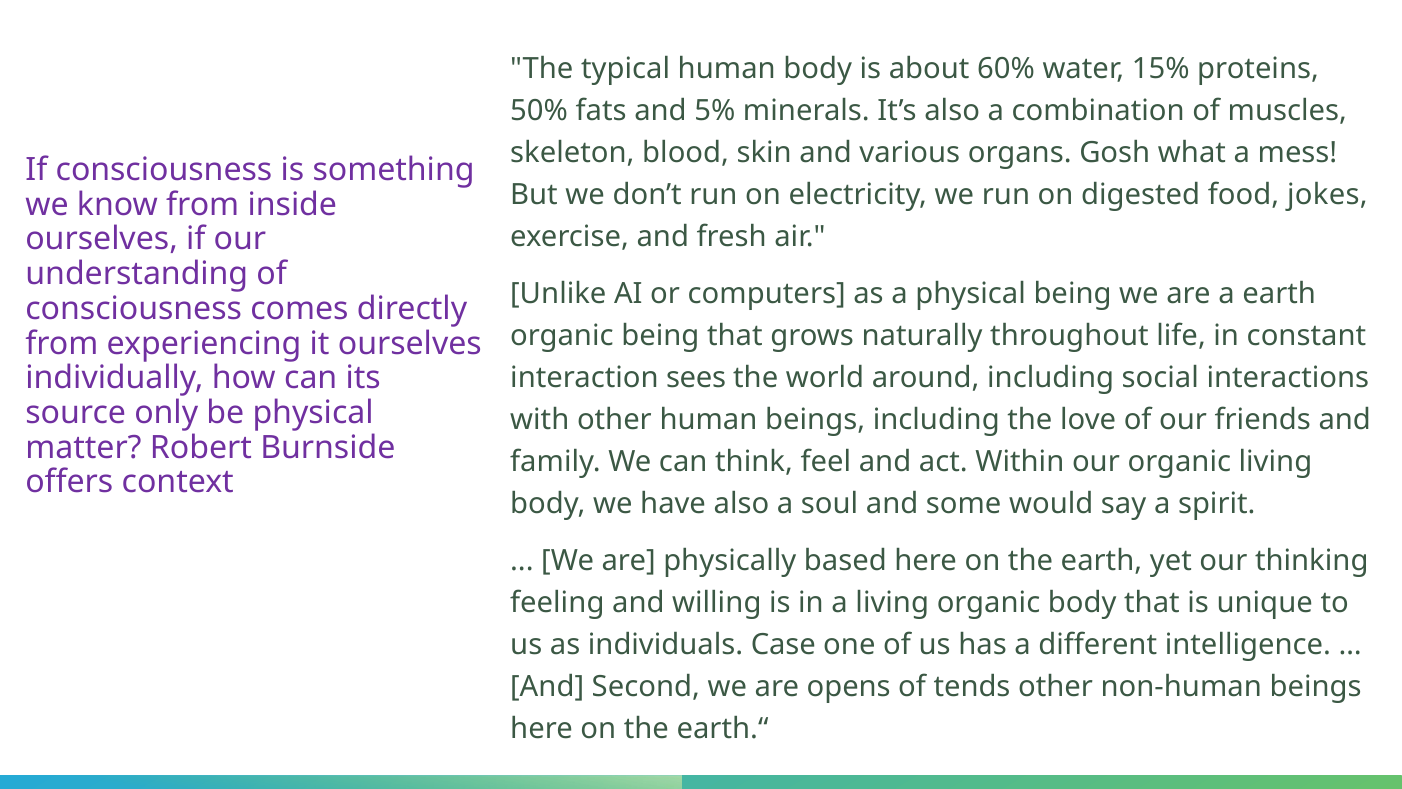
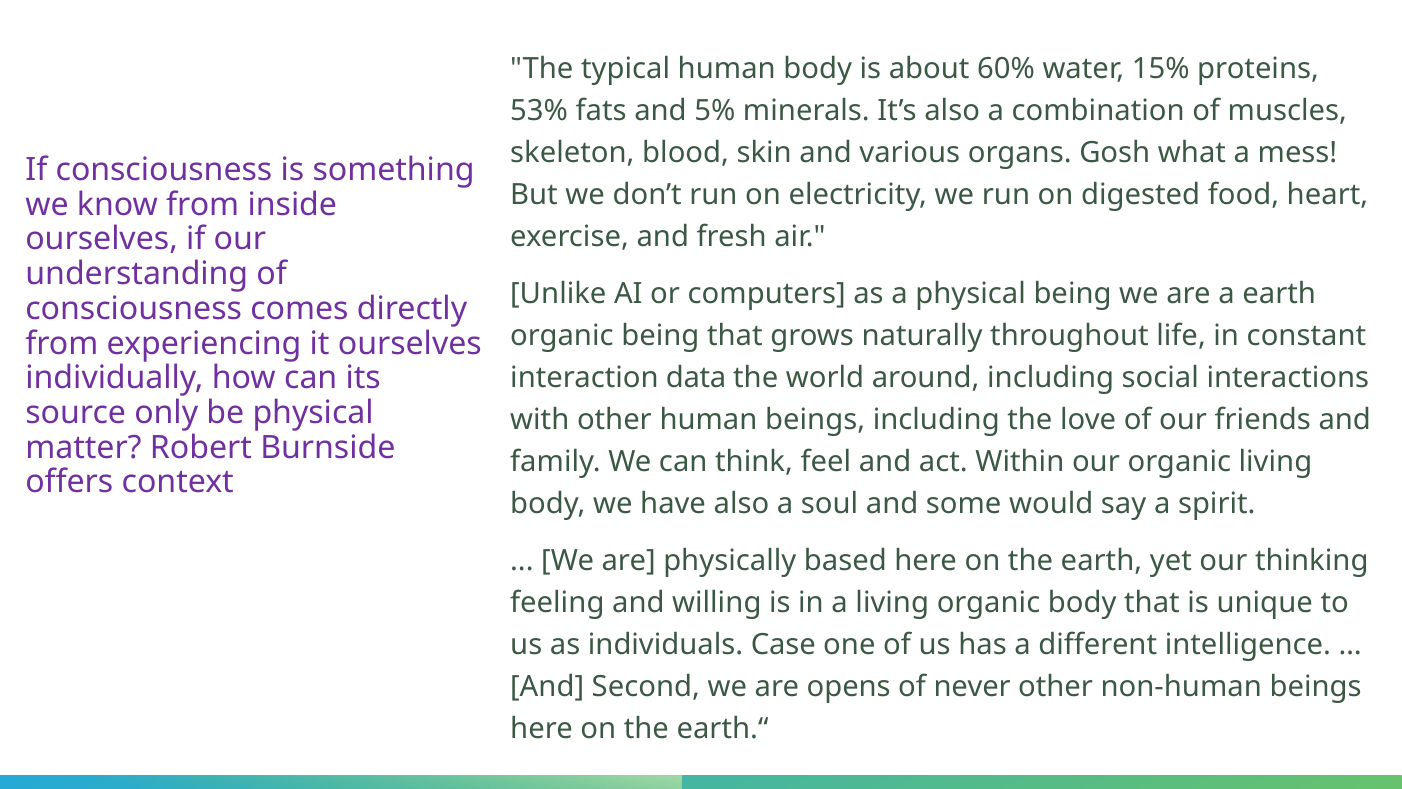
50%: 50% -> 53%
jokes: jokes -> heart
sees: sees -> data
tends: tends -> never
